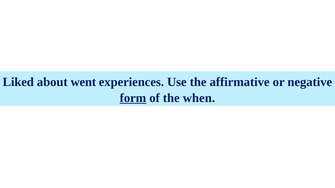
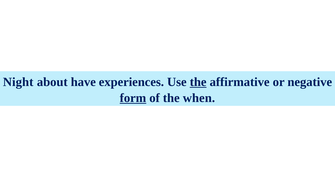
Liked: Liked -> Night
went: went -> have
the at (198, 82) underline: none -> present
